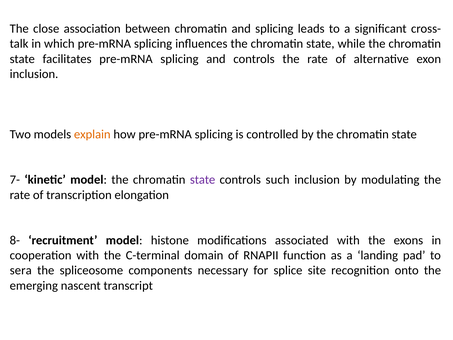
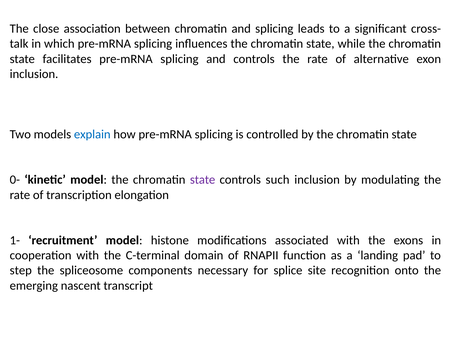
explain colour: orange -> blue
7-: 7- -> 0-
8-: 8- -> 1-
sera: sera -> step
